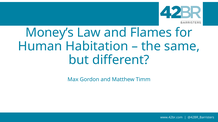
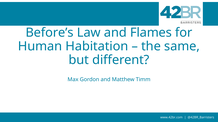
Money’s: Money’s -> Before’s
